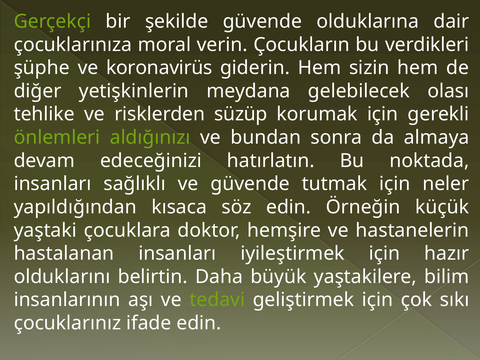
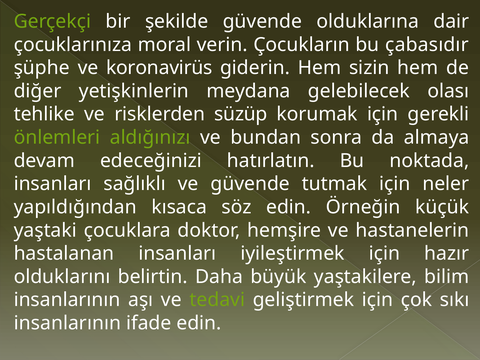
verdikleri: verdikleri -> çabasıdır
çocuklarınız at (67, 323): çocuklarınız -> insanlarının
